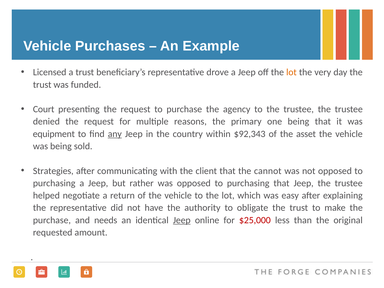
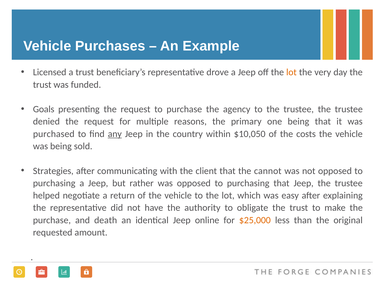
Court: Court -> Goals
equipment: equipment -> purchased
$92,343: $92,343 -> $10,050
asset: asset -> costs
needs: needs -> death
Jeep at (182, 220) underline: present -> none
$25,000 colour: red -> orange
